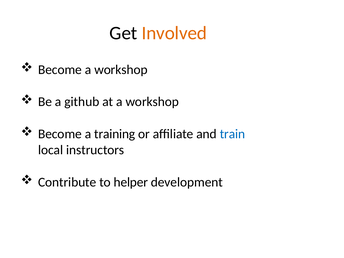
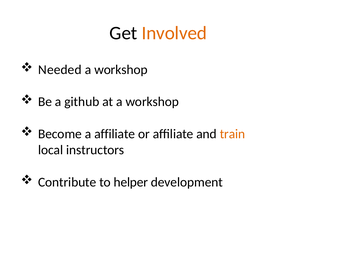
Become at (60, 70): Become -> Needed
a training: training -> affiliate
train colour: blue -> orange
